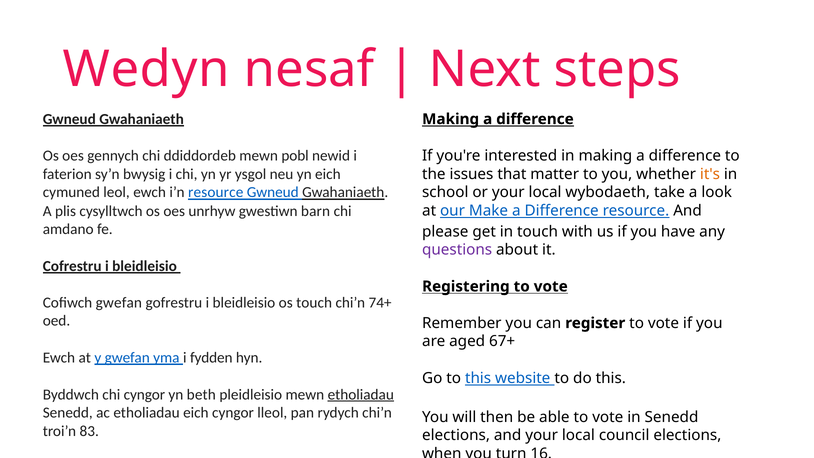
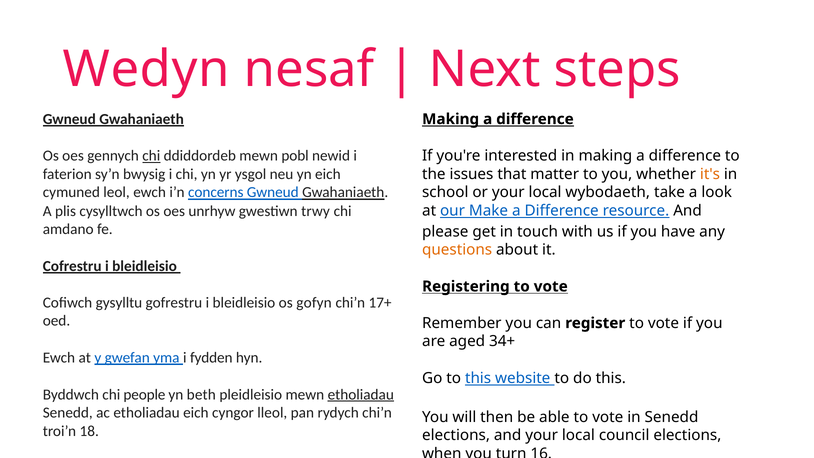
chi at (151, 156) underline: none -> present
i’n resource: resource -> concerns
barn: barn -> trwy
questions colour: purple -> orange
Cofiwch gwefan: gwefan -> gysylltu
os touch: touch -> gofyn
74+: 74+ -> 17+
67+: 67+ -> 34+
chi cyngor: cyngor -> people
83: 83 -> 18
